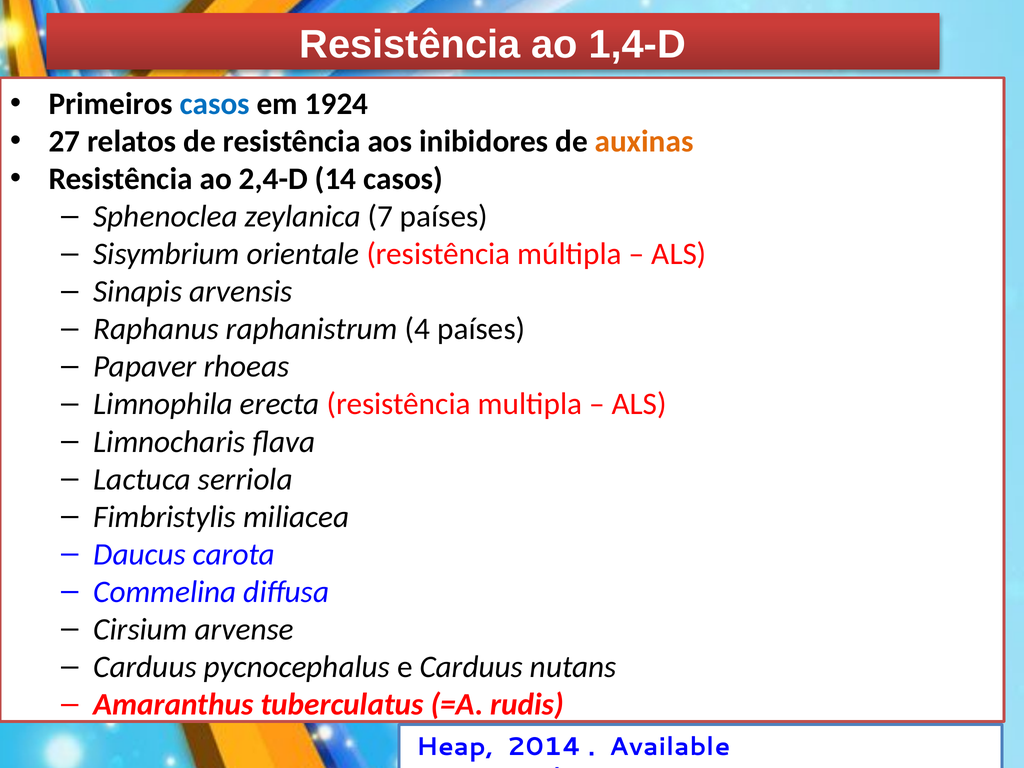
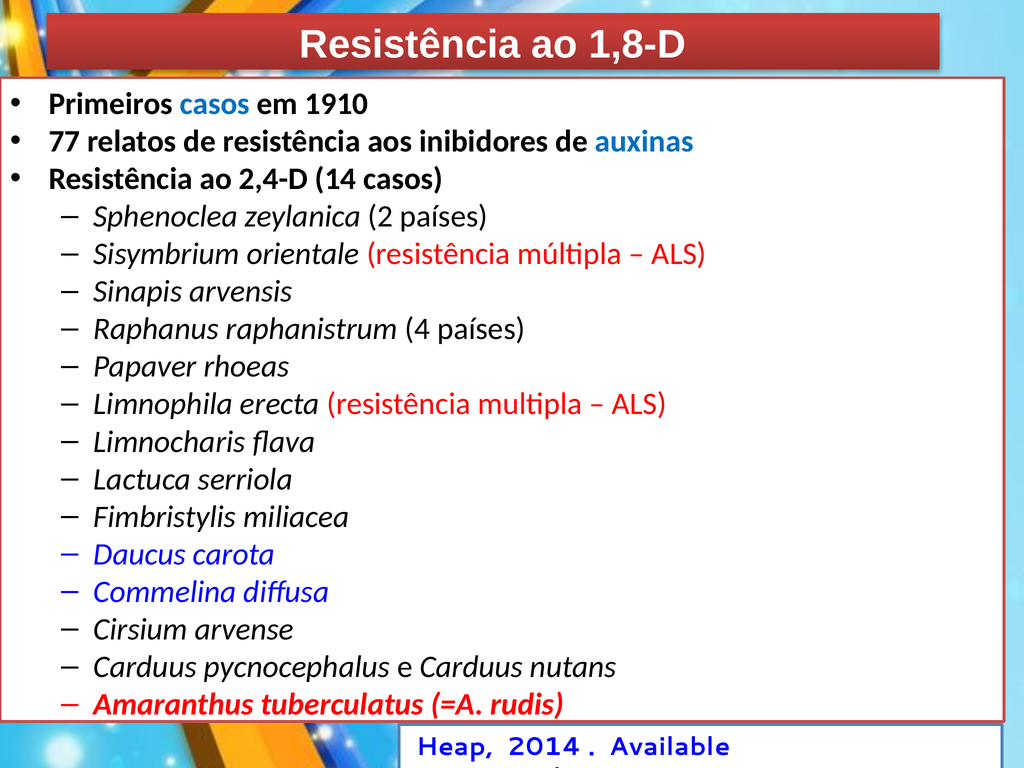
1,4-D: 1,4-D -> 1,8-D
1924: 1924 -> 1910
27: 27 -> 77
auxinas colour: orange -> blue
7: 7 -> 2
